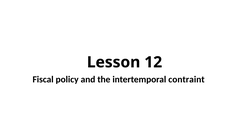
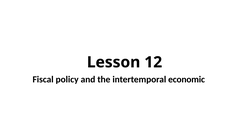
contraint: contraint -> economic
